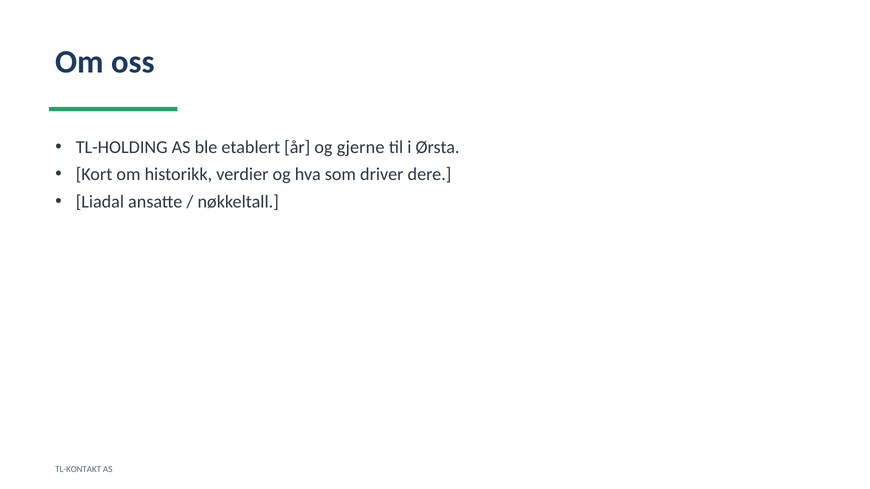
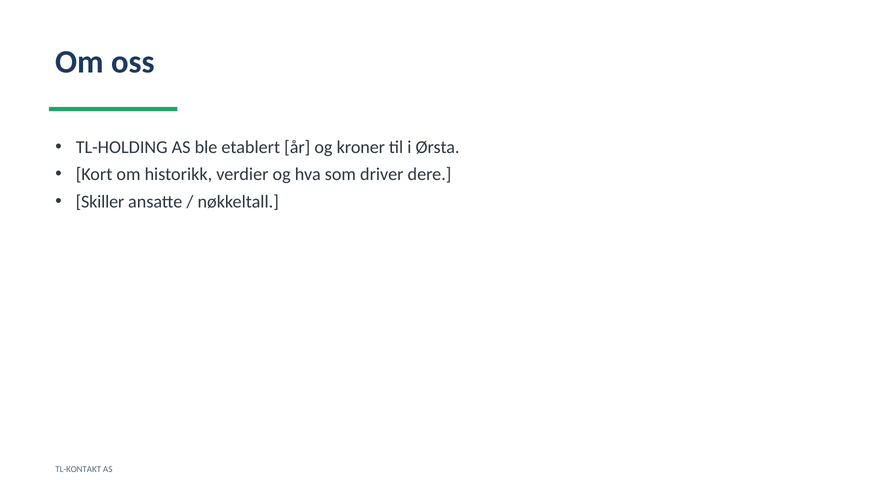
gjerne: gjerne -> kroner
Liadal: Liadal -> Skiller
